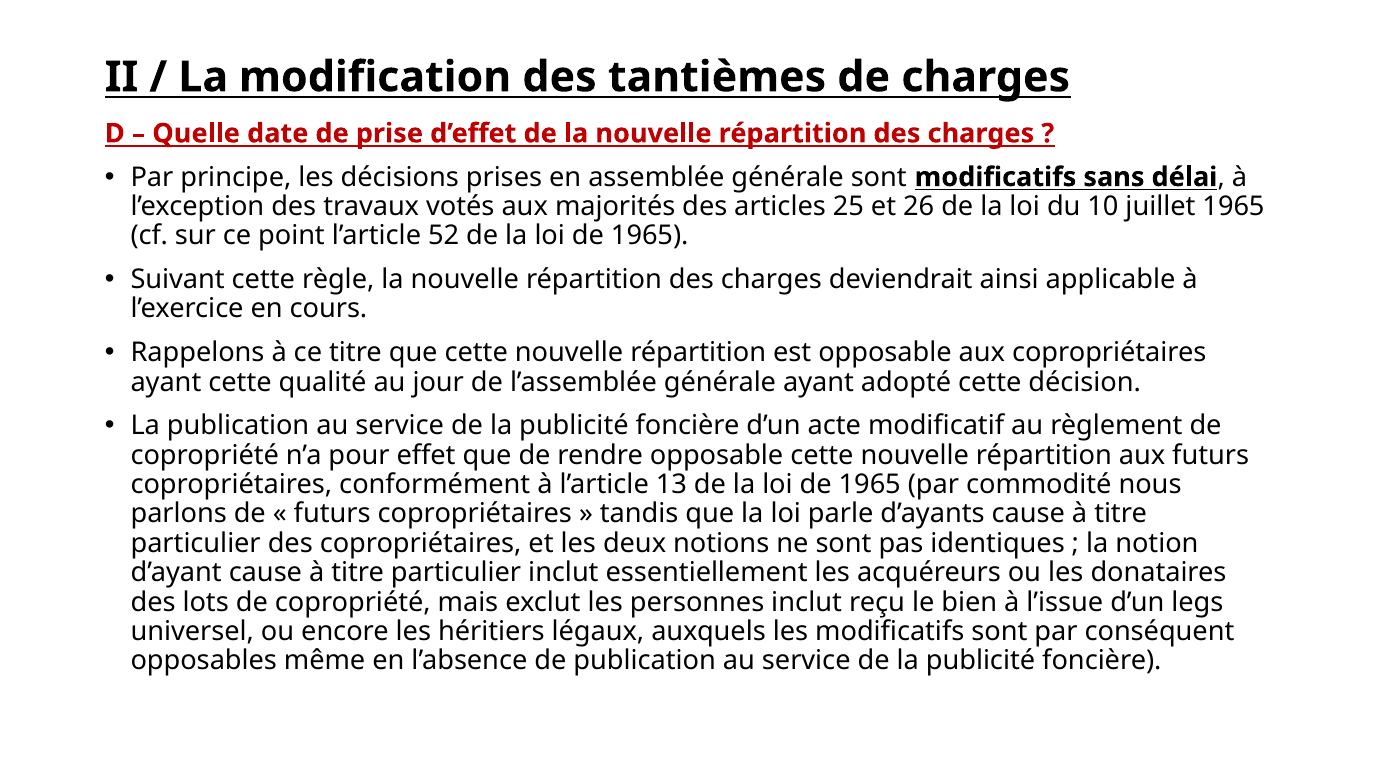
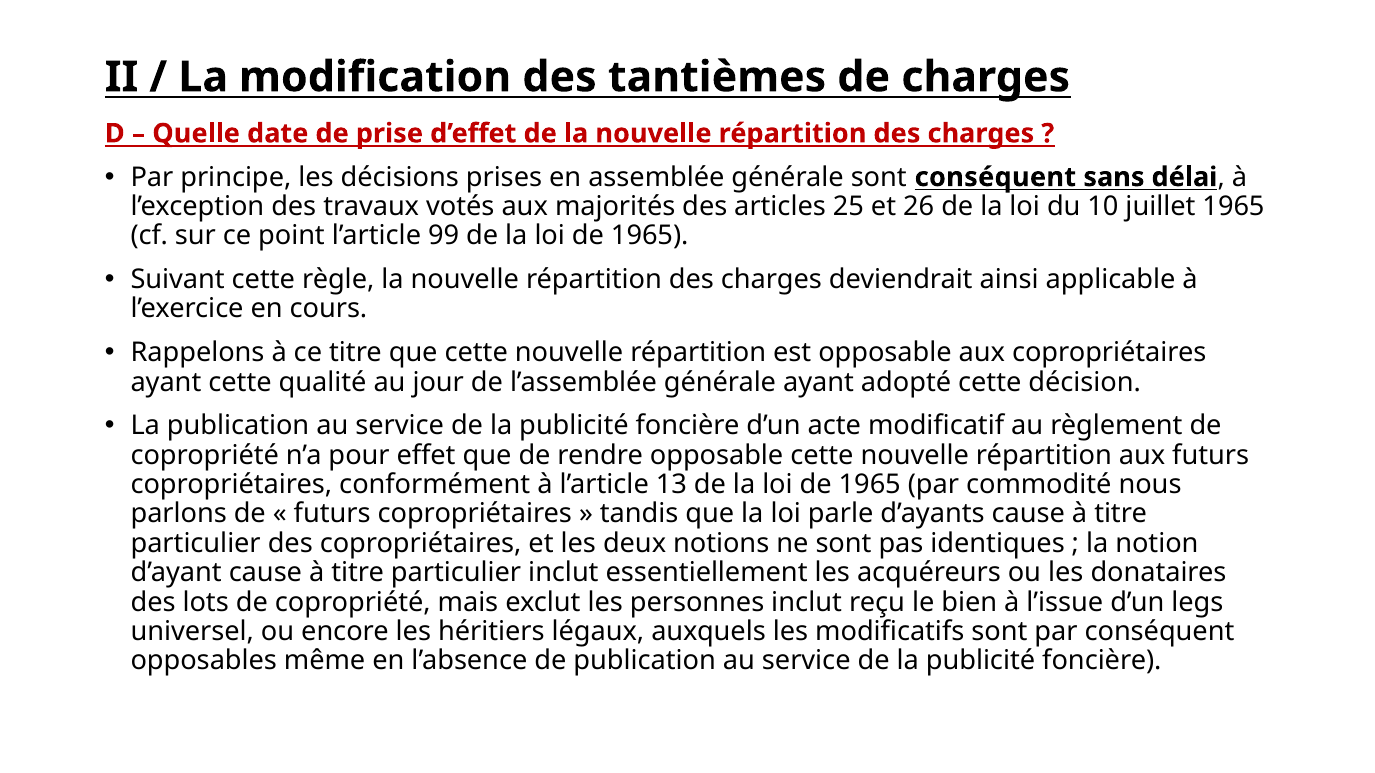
sont modificatifs: modificatifs -> conséquent
52: 52 -> 99
